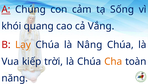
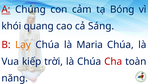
Sống: Sống -> Bóng
Vắng: Vắng -> Sáng
Nâng: Nâng -> Maria
Cha colour: orange -> red
